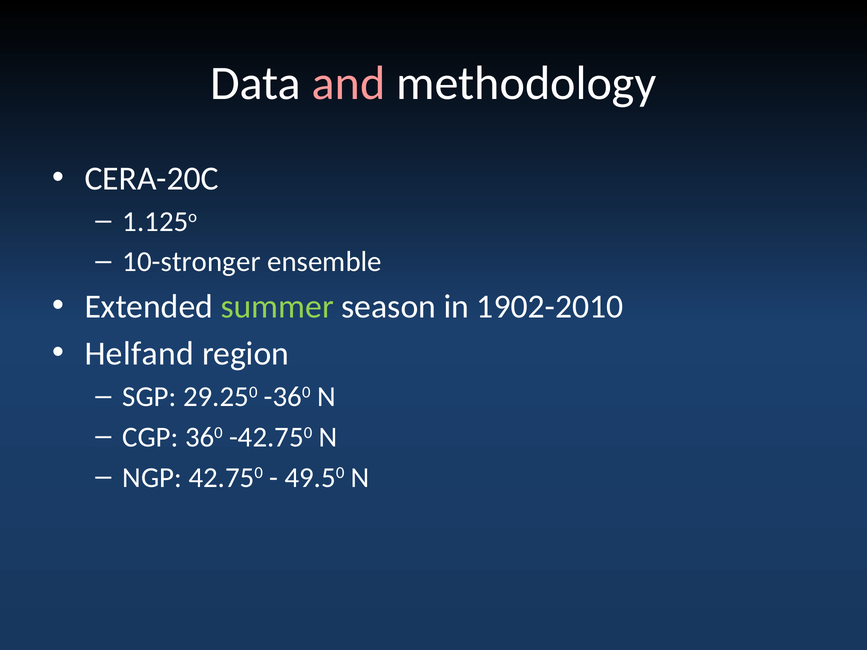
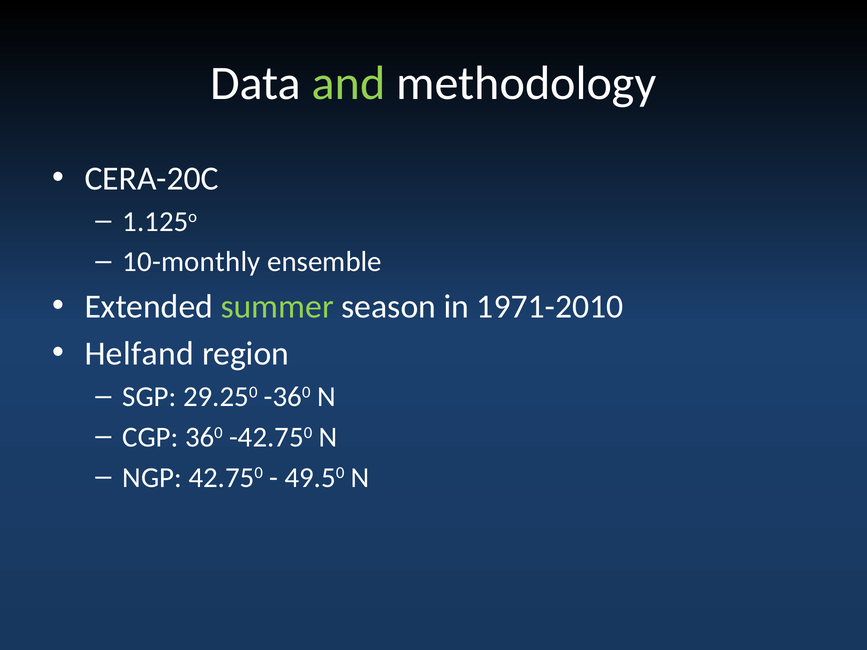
and colour: pink -> light green
10-stronger: 10-stronger -> 10-monthly
1902-2010: 1902-2010 -> 1971-2010
